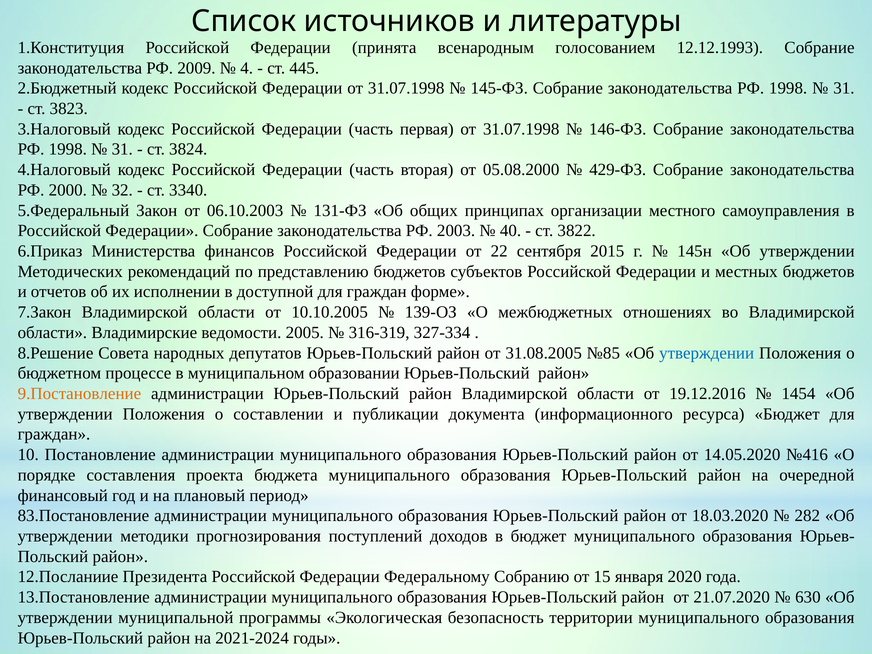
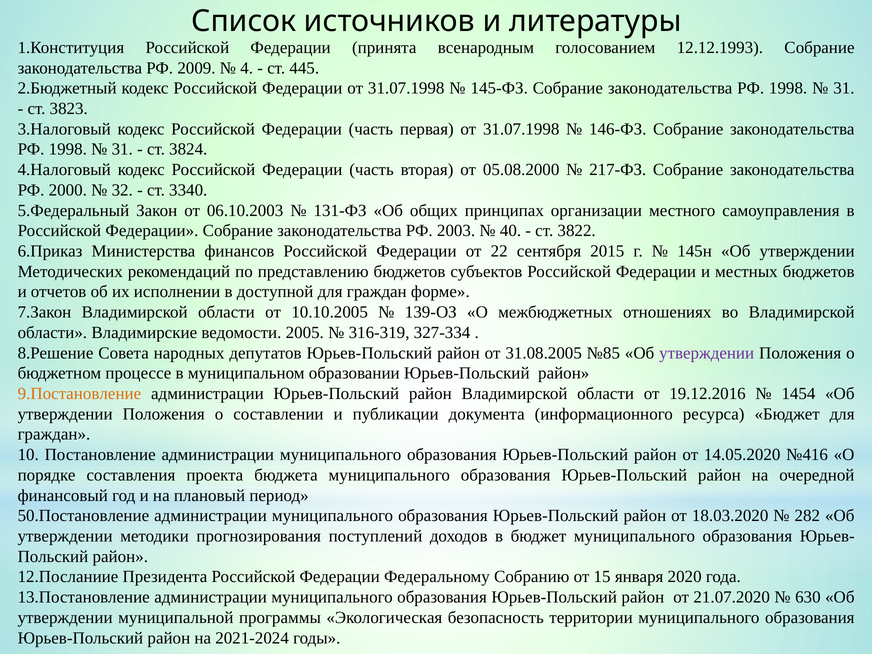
429-ФЗ: 429-ФЗ -> 217-ФЗ
утверждении at (707, 353) colour: blue -> purple
83.Постановление: 83.Постановление -> 50.Постановление
